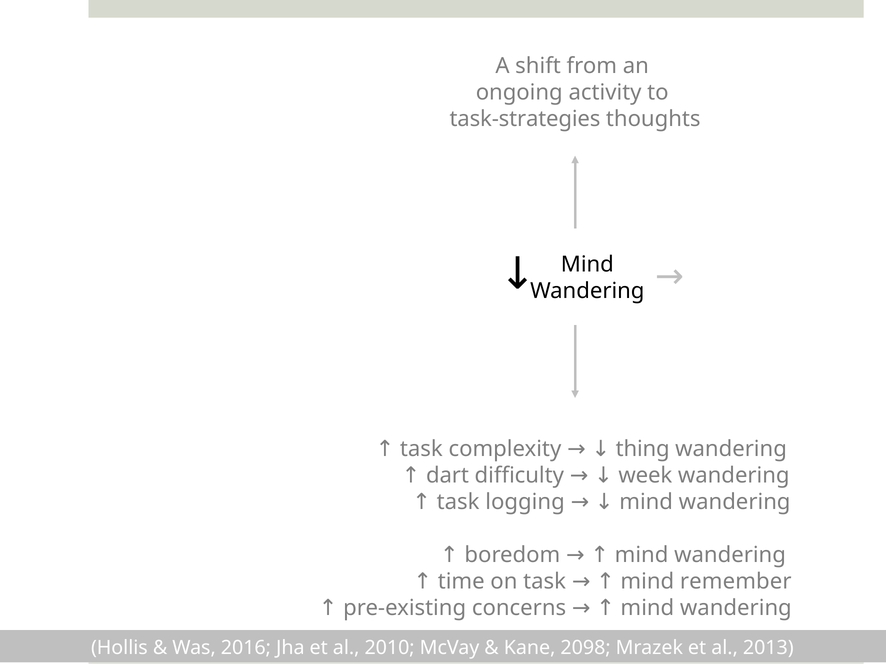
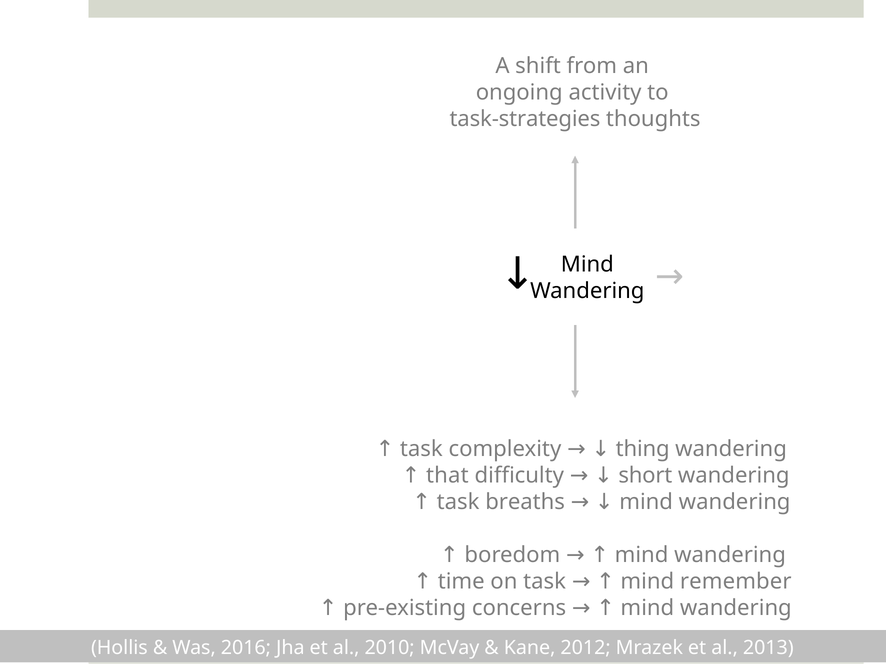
dart: dart -> that
week: week -> short
logging: logging -> breaths
2098: 2098 -> 2012
